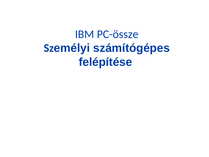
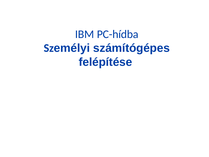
PC-össze: PC-össze -> PC-hídba
